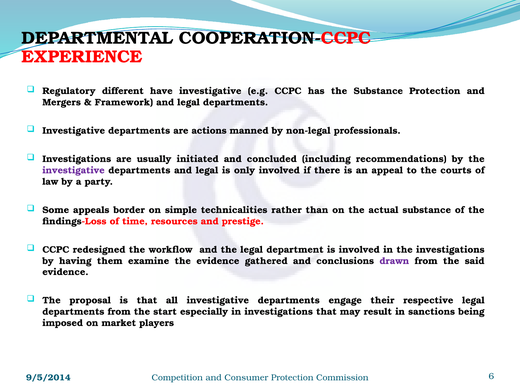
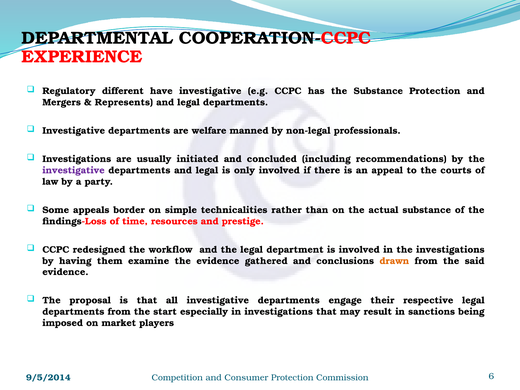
Framework: Framework -> Represents
actions: actions -> welfare
drawn colour: purple -> orange
